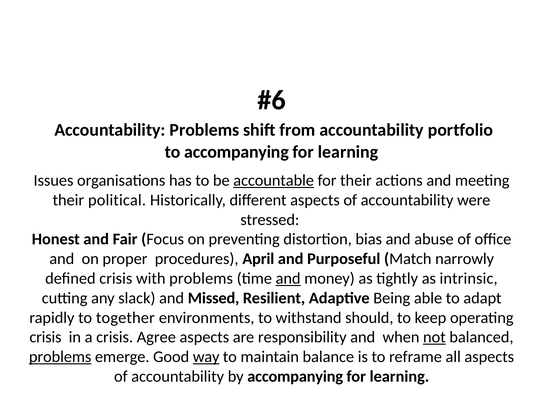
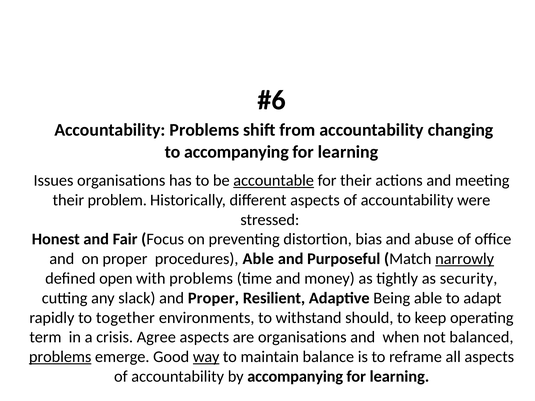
portfolio: portfolio -> changing
political: political -> problem
procedures April: April -> Able
narrowly underline: none -> present
defined crisis: crisis -> open
and at (288, 279) underline: present -> none
intrinsic: intrinsic -> security
and Missed: Missed -> Proper
crisis at (45, 337): crisis -> term
are responsibility: responsibility -> organisations
not underline: present -> none
